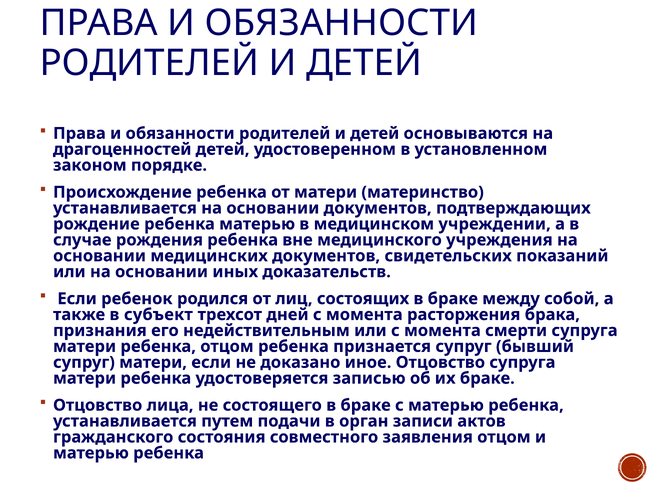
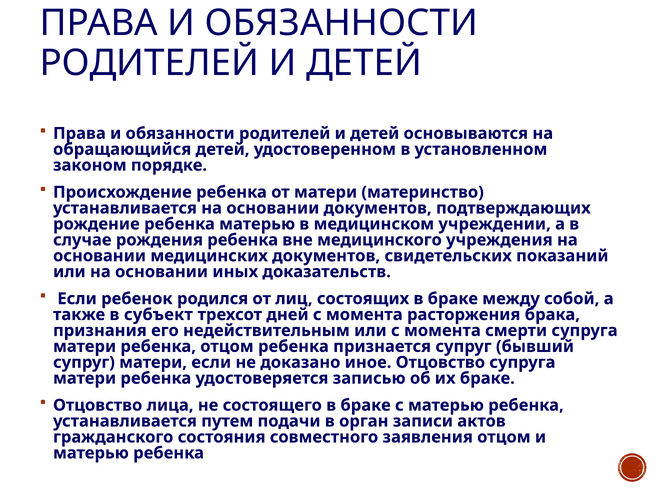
драгоценностей: драгоценностей -> обращающийся
